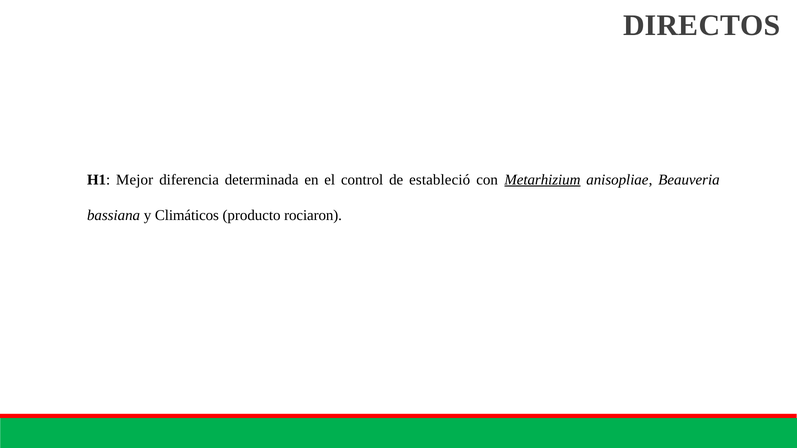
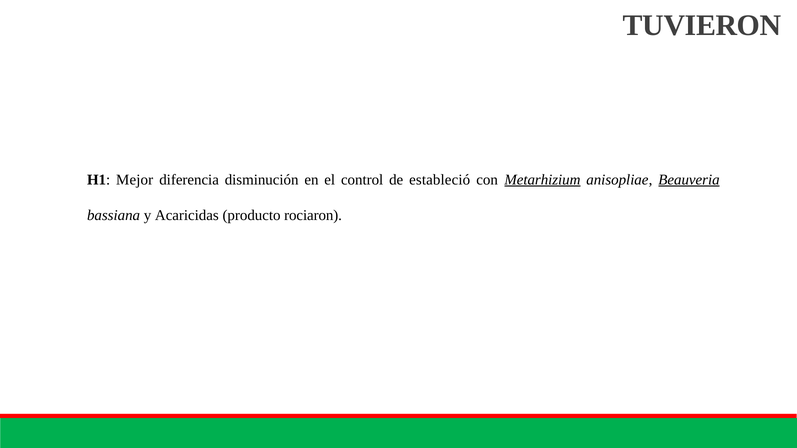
DIRECTOS: DIRECTOS -> TUVIERON
determinada: determinada -> disminución
Beauveria underline: none -> present
Climáticos: Climáticos -> Acaricidas
